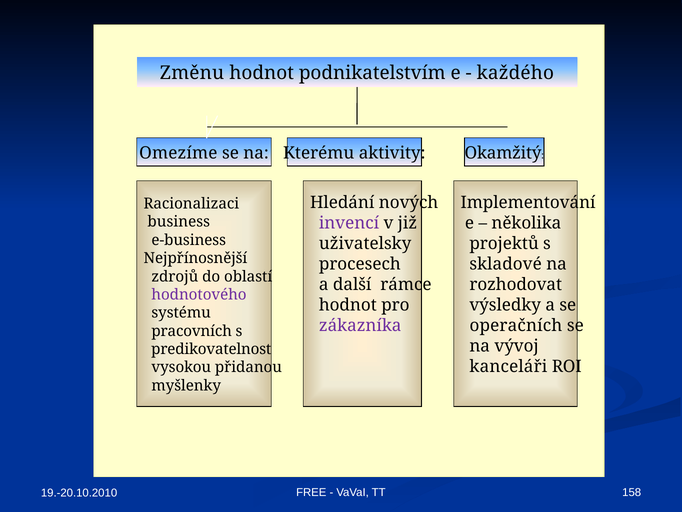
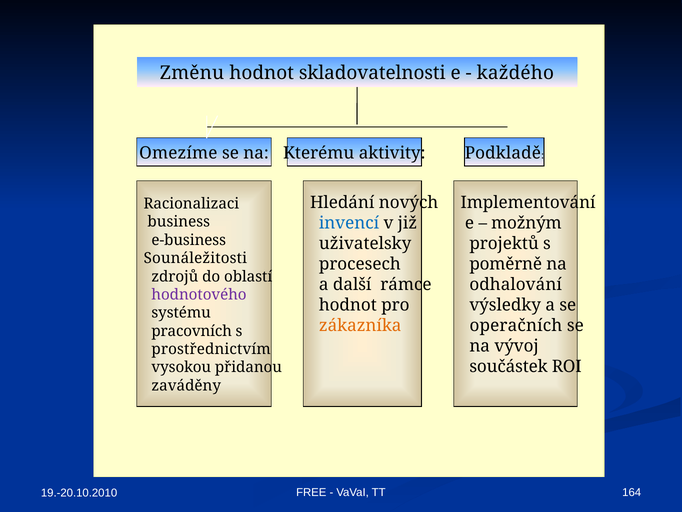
podnikatelstvím: podnikatelstvím -> skladovatelnosti
Okamžitý: Okamžitý -> Podkladě
invencí colour: purple -> blue
několika: několika -> možným
Nejpřínosnější: Nejpřínosnější -> Sounáležitosti
skladové: skladové -> poměrně
rozhodovat: rozhodovat -> odhalování
zákazníka colour: purple -> orange
predikovatelnost: predikovatelnost -> prostřednictvím
kanceláři: kanceláři -> součástek
myšlenky: myšlenky -> zaváděny
158: 158 -> 164
